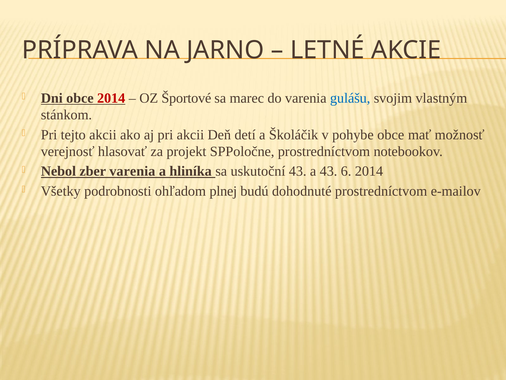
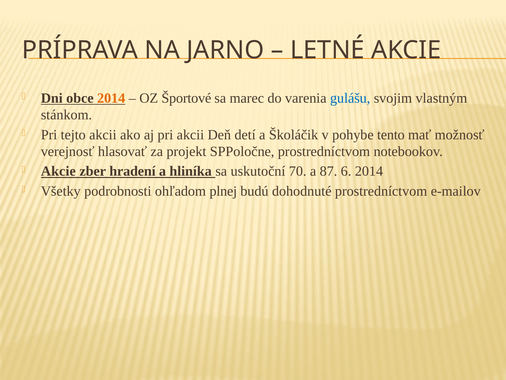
2014 at (111, 98) colour: red -> orange
pohybe obce: obce -> tento
Nebol at (58, 171): Nebol -> Akcie
zber varenia: varenia -> hradení
uskutoční 43: 43 -> 70
a 43: 43 -> 87
